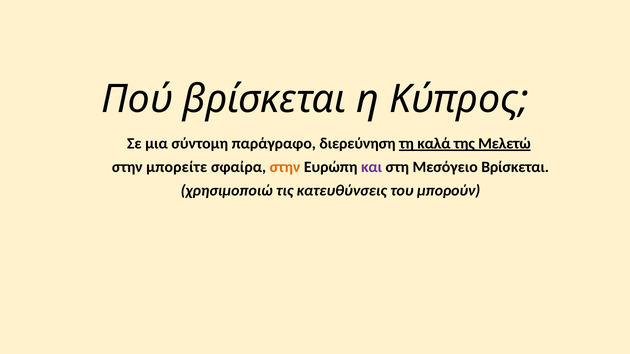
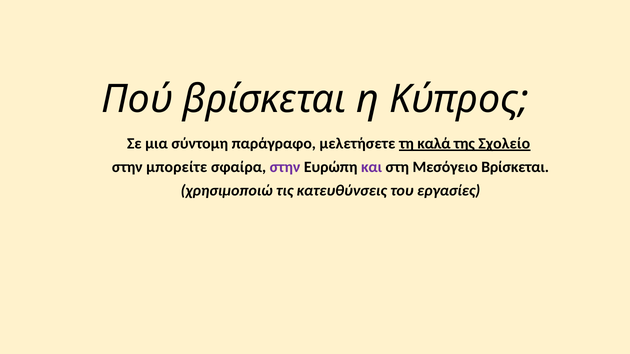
διερεύνηση: διερεύνηση -> μελετήσετε
Μελετώ: Μελετώ -> Σχολείο
στην at (285, 167) colour: orange -> purple
μπορούν: μπορούν -> εργασίες
